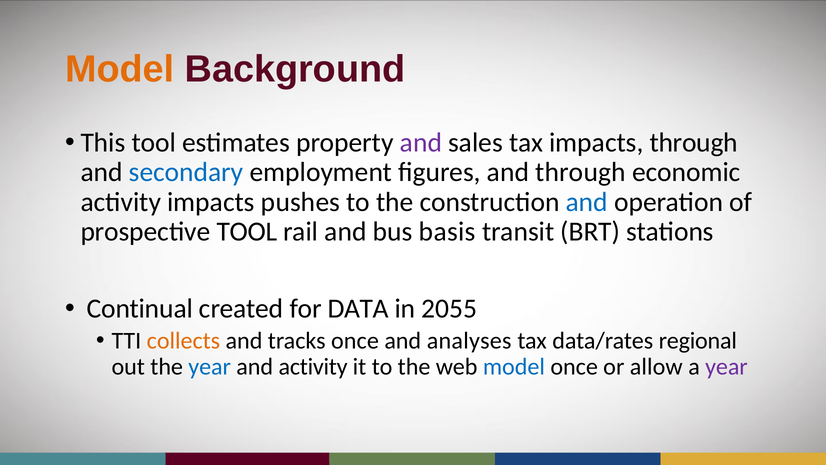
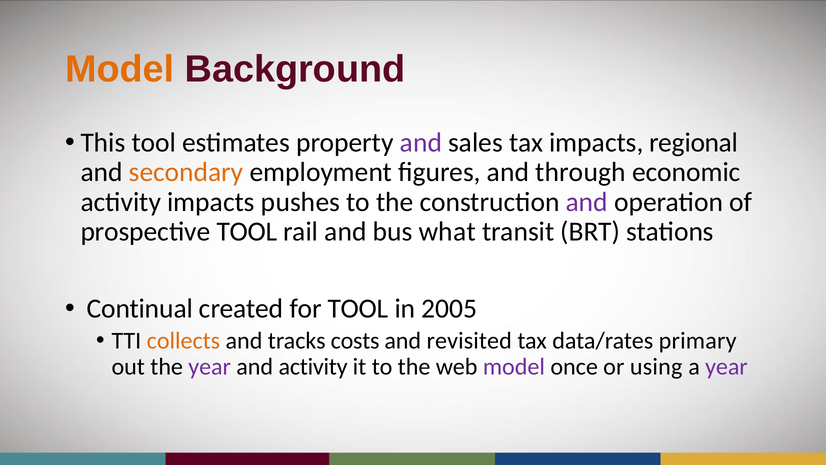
impacts through: through -> regional
secondary colour: blue -> orange
and at (587, 202) colour: blue -> purple
basis: basis -> what
for DATA: DATA -> TOOL
2055: 2055 -> 2005
tracks once: once -> costs
analyses: analyses -> revisited
regional: regional -> primary
year at (210, 367) colour: blue -> purple
model at (514, 367) colour: blue -> purple
allow: allow -> using
